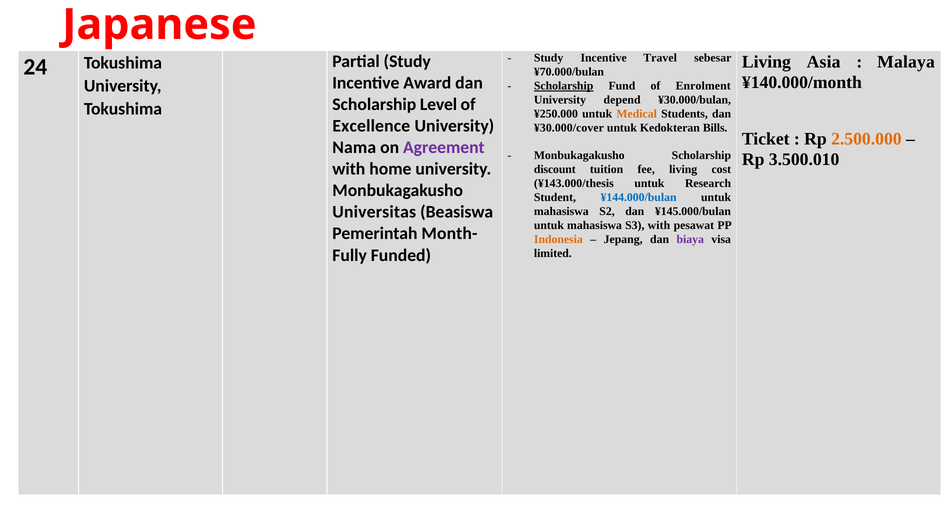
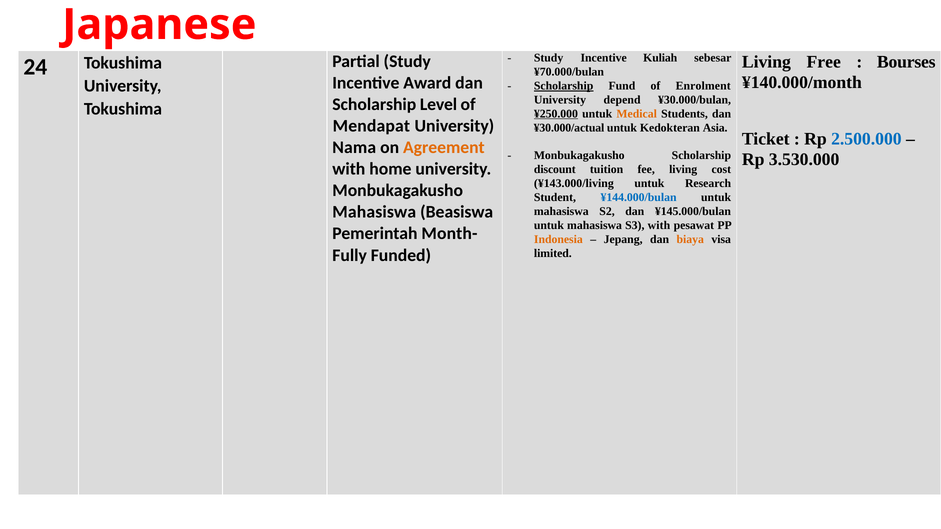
Travel: Travel -> Kuliah
Asia: Asia -> Free
Malaya: Malaya -> Bourses
¥250.000 underline: none -> present
Excellence: Excellence -> Mendapat
¥30.000/cover: ¥30.000/cover -> ¥30.000/actual
Bills: Bills -> Asia
2.500.000 colour: orange -> blue
Agreement colour: purple -> orange
3.500.010: 3.500.010 -> 3.530.000
¥143.000/thesis: ¥143.000/thesis -> ¥143.000/living
Universitas at (374, 212): Universitas -> Mahasiswa
biaya colour: purple -> orange
